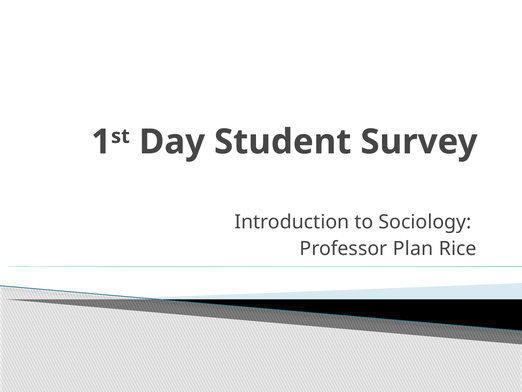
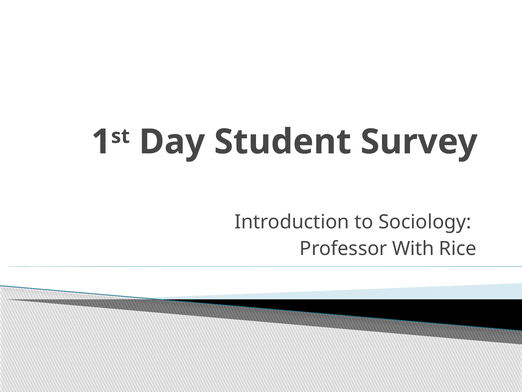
Plan: Plan -> With
